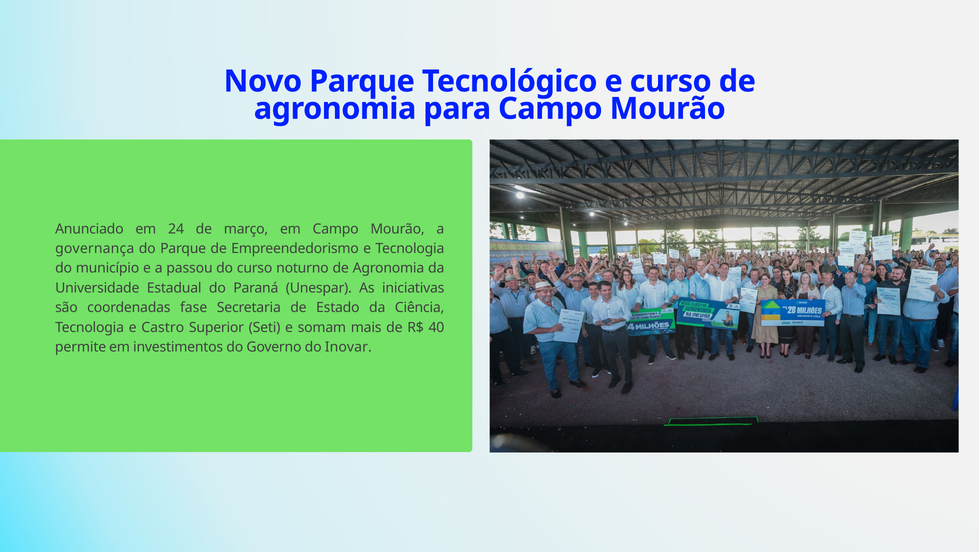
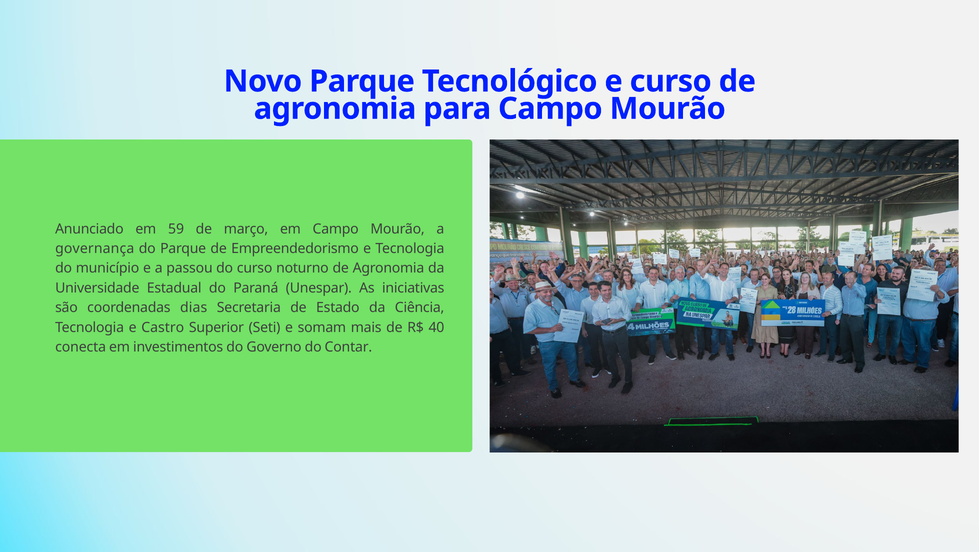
24: 24 -> 59
fase: fase -> dias
permite: permite -> conecta
Inovar: Inovar -> Contar
